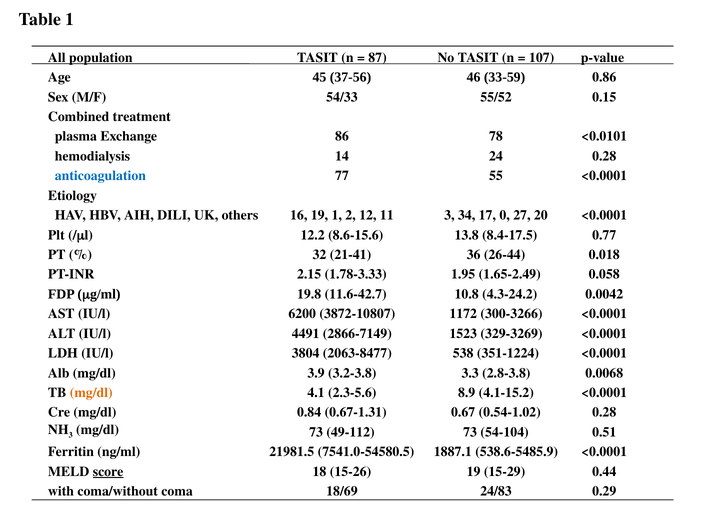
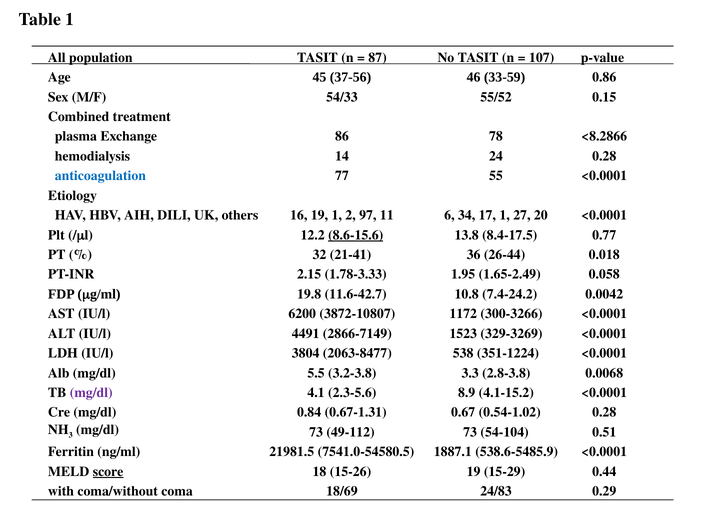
<0.0101: <0.0101 -> <8.2866
12: 12 -> 97
3 at (449, 215): 3 -> 6
17 0: 0 -> 1
8.6-15.6 underline: none -> present
4.3-24.2: 4.3-24.2 -> 7.4-24.2
3.9: 3.9 -> 5.5
mg/dl at (91, 393) colour: orange -> purple
